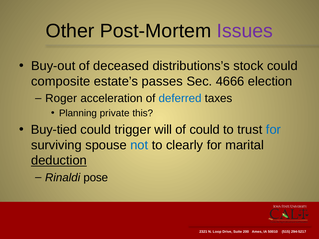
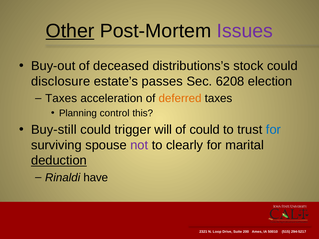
Other underline: none -> present
composite: composite -> disclosure
4666: 4666 -> 6208
Roger at (61, 98): Roger -> Taxes
deferred colour: blue -> orange
private: private -> control
Buy-tied: Buy-tied -> Buy-still
not colour: blue -> purple
pose: pose -> have
